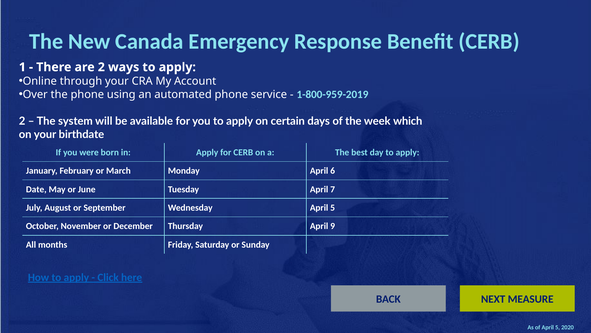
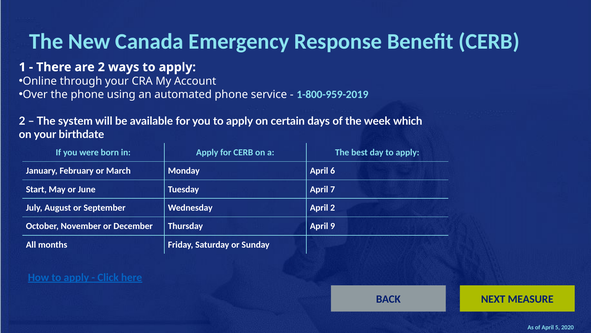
Date: Date -> Start
Wednesday April 5: 5 -> 2
